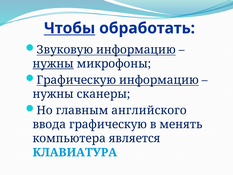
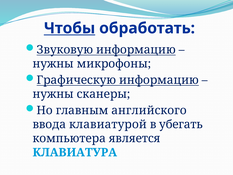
нужны at (53, 64) underline: present -> none
ввода графическую: графическую -> клавиатурой
менять: менять -> убегать
